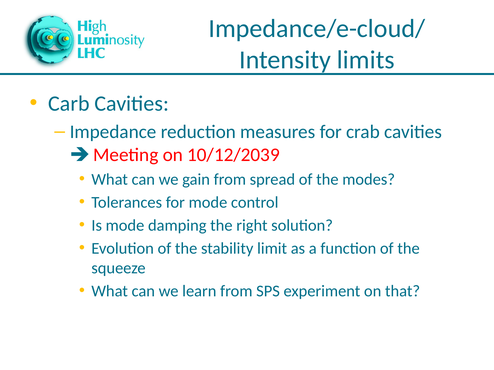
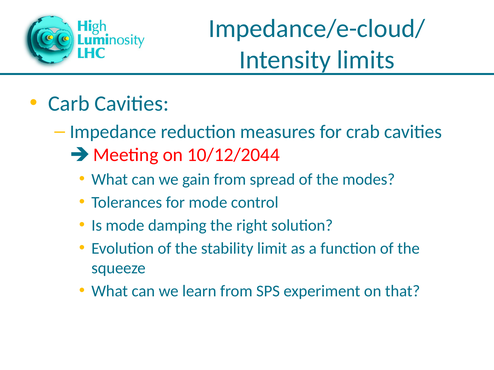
10/12/2039: 10/12/2039 -> 10/12/2044
